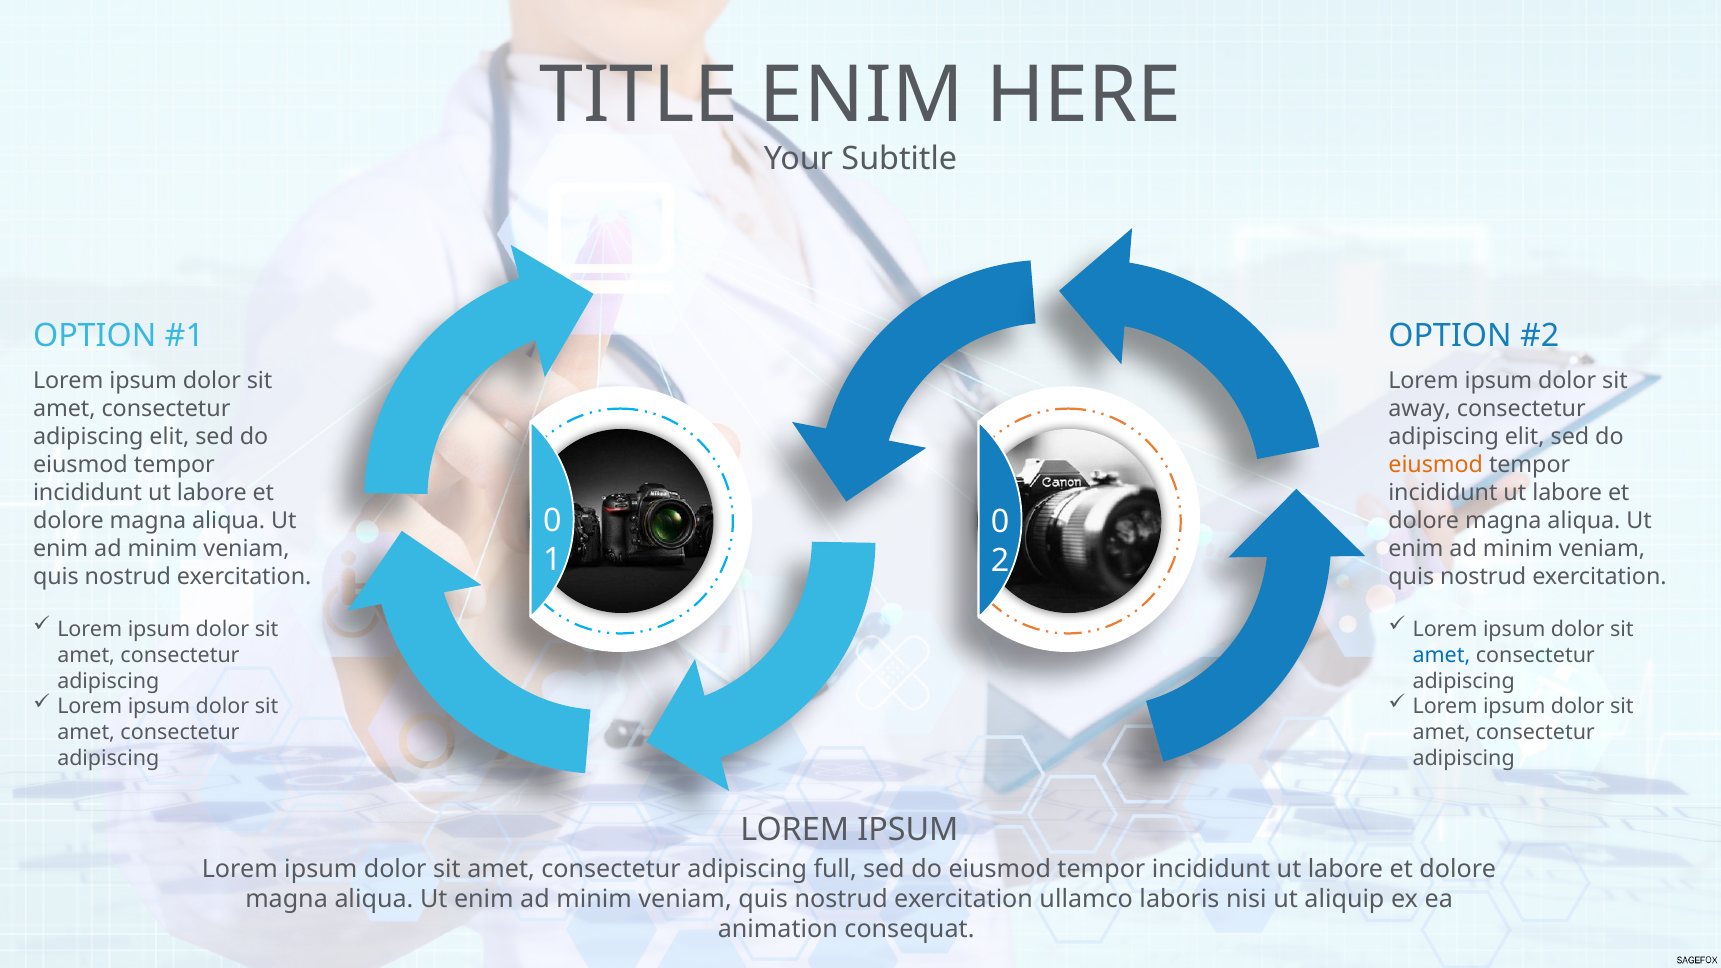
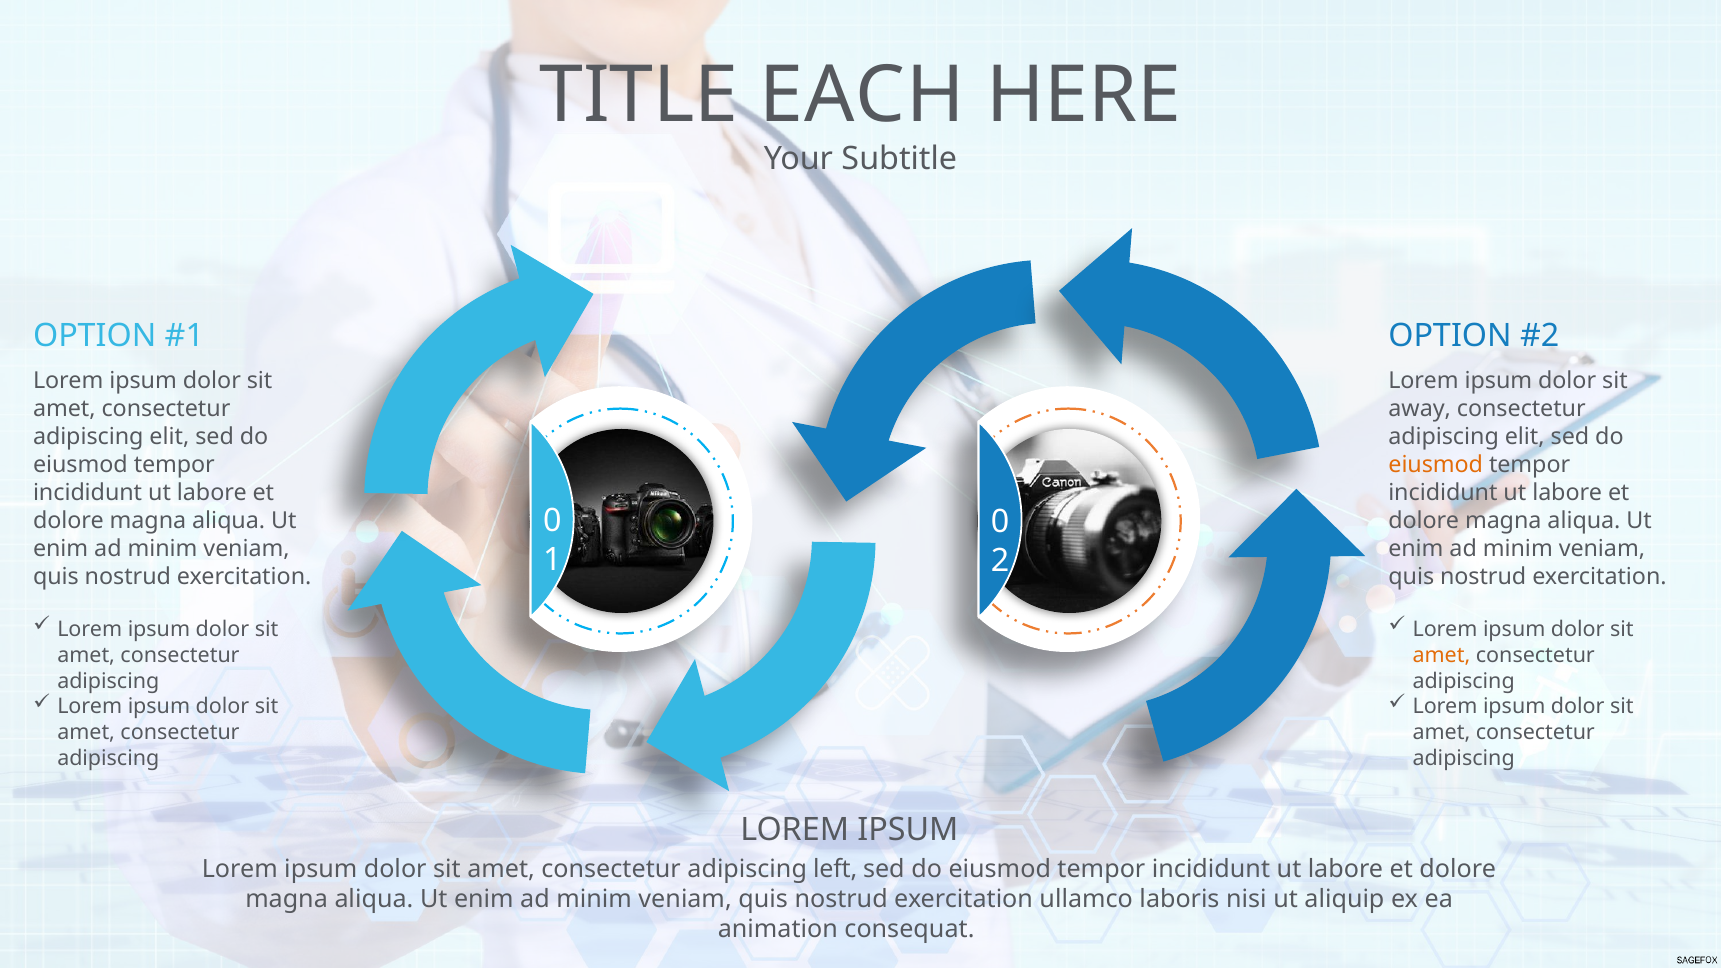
TITLE ENIM: ENIM -> EACH
amet at (1441, 655) colour: blue -> orange
full: full -> left
